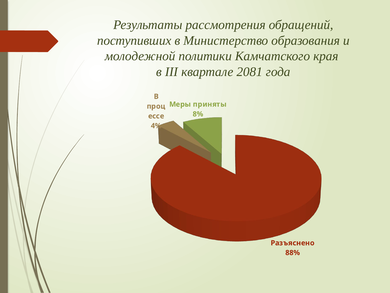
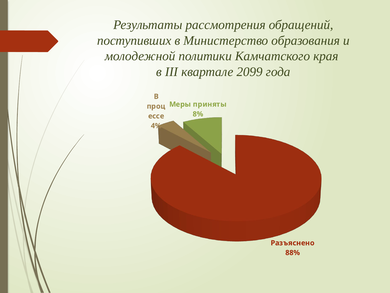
2081: 2081 -> 2099
